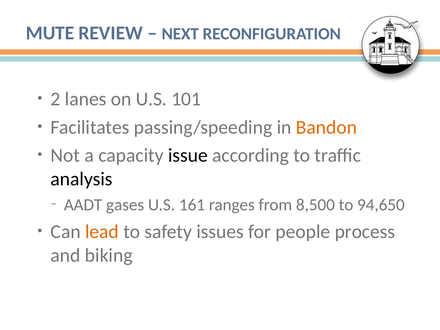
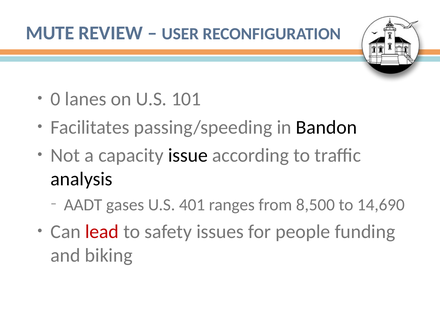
NEXT: NEXT -> USER
2: 2 -> 0
Bandon colour: orange -> black
161: 161 -> 401
94,650: 94,650 -> 14,690
lead colour: orange -> red
process: process -> funding
